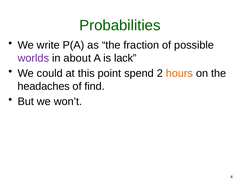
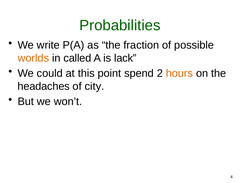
worlds colour: purple -> orange
about: about -> called
find: find -> city
